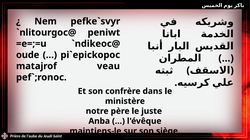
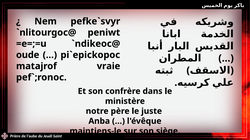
veau: veau -> vraie
